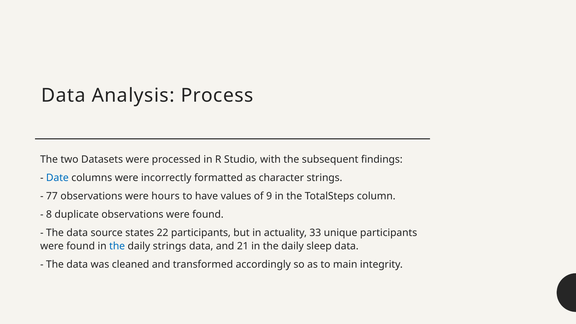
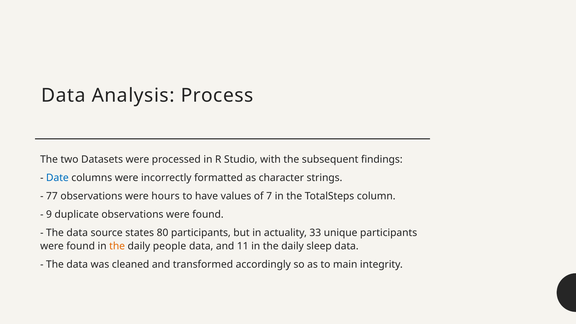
9: 9 -> 7
8: 8 -> 9
22: 22 -> 80
the at (117, 246) colour: blue -> orange
daily strings: strings -> people
21: 21 -> 11
